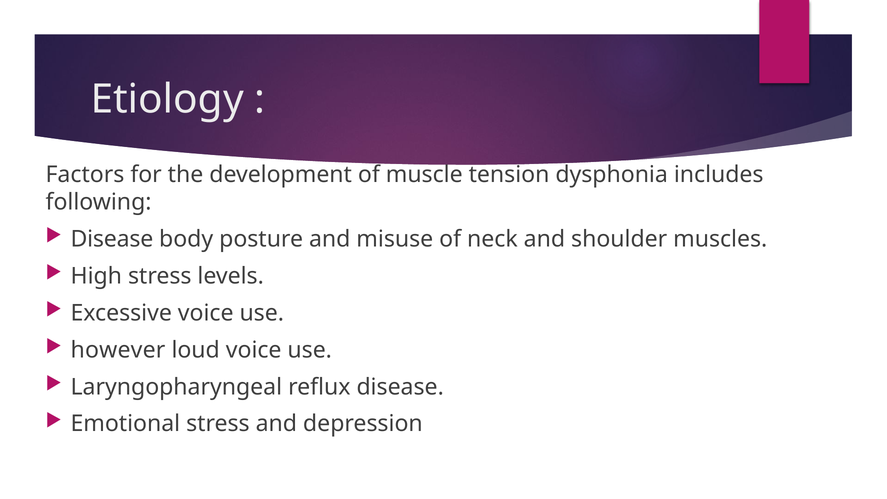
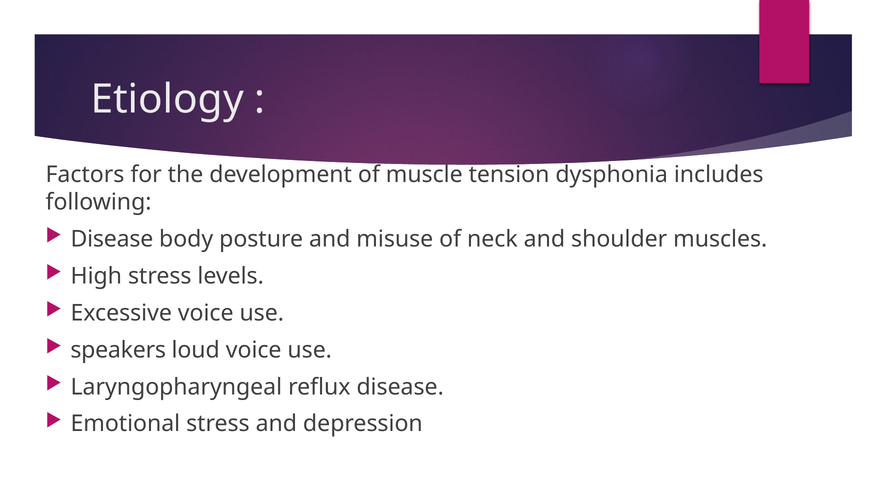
however: however -> speakers
